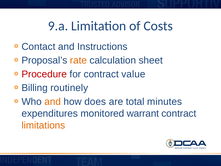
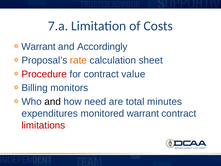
9.a: 9.a -> 7.a
Contact at (38, 47): Contact -> Warrant
Instructions: Instructions -> Accordingly
routinely: routinely -> monitors
and at (53, 102) colour: orange -> black
does: does -> need
limitations colour: orange -> red
